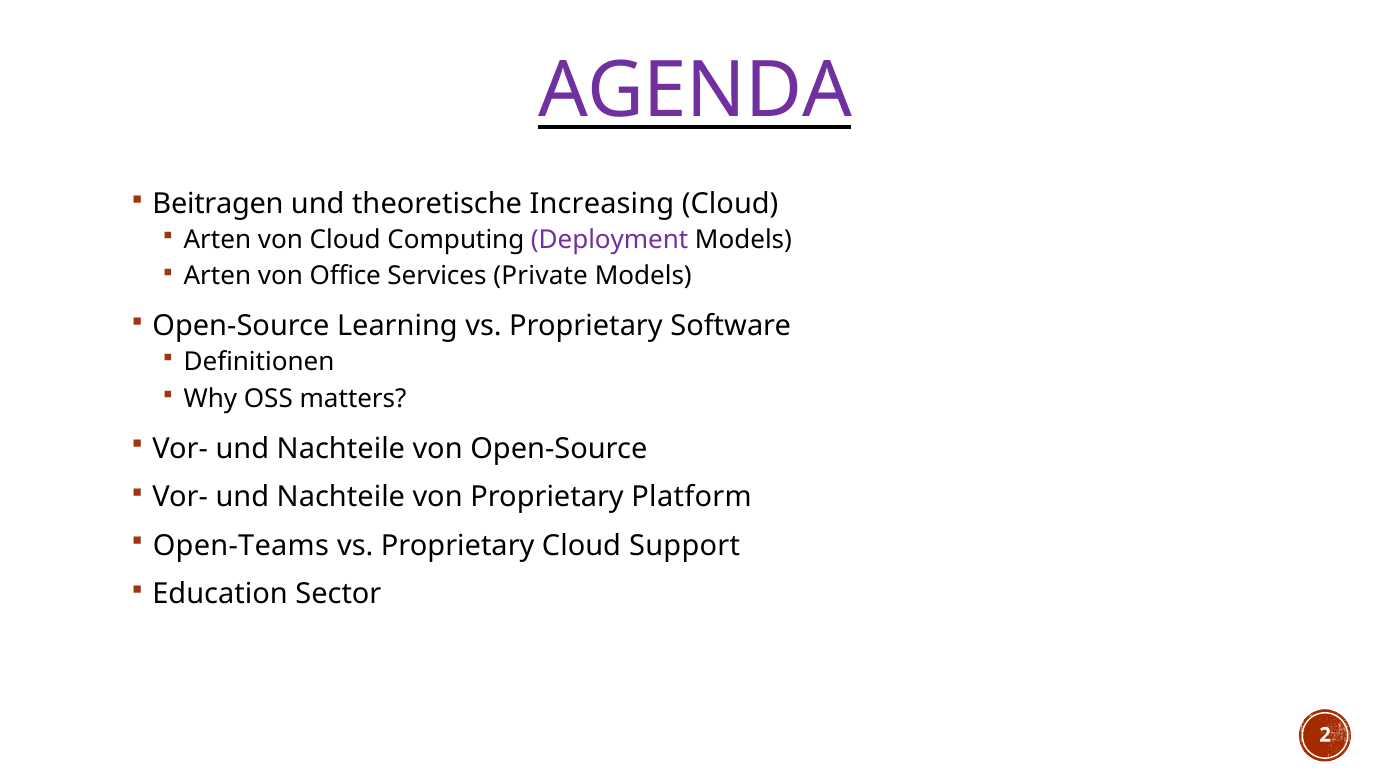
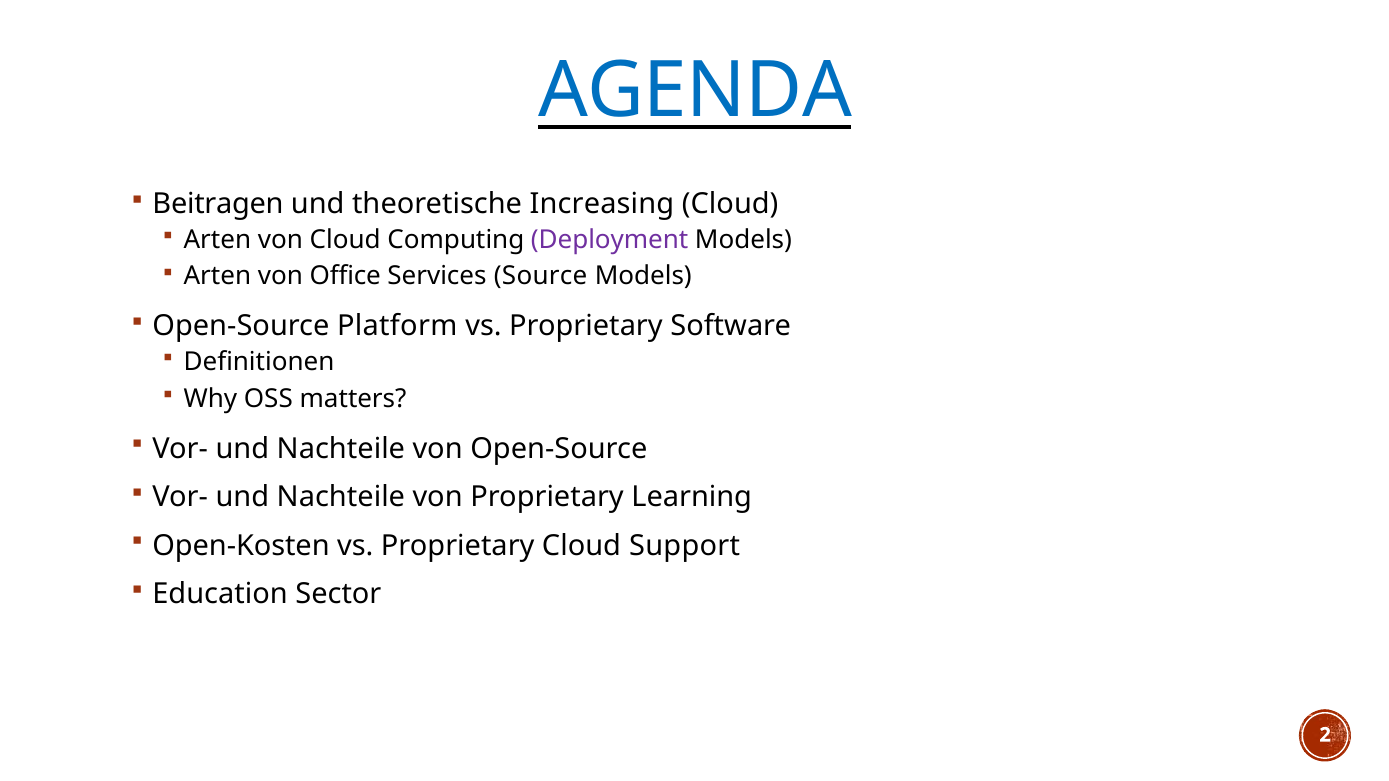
AGENDA colour: purple -> blue
Private: Private -> Source
Learning: Learning -> Platform
Platform: Platform -> Learning
Open-Teams: Open-Teams -> Open-Kosten
